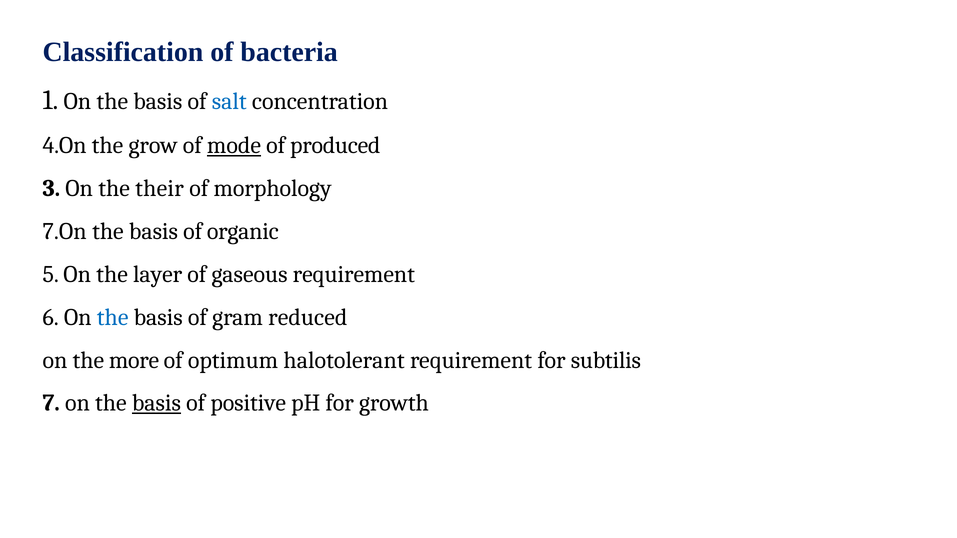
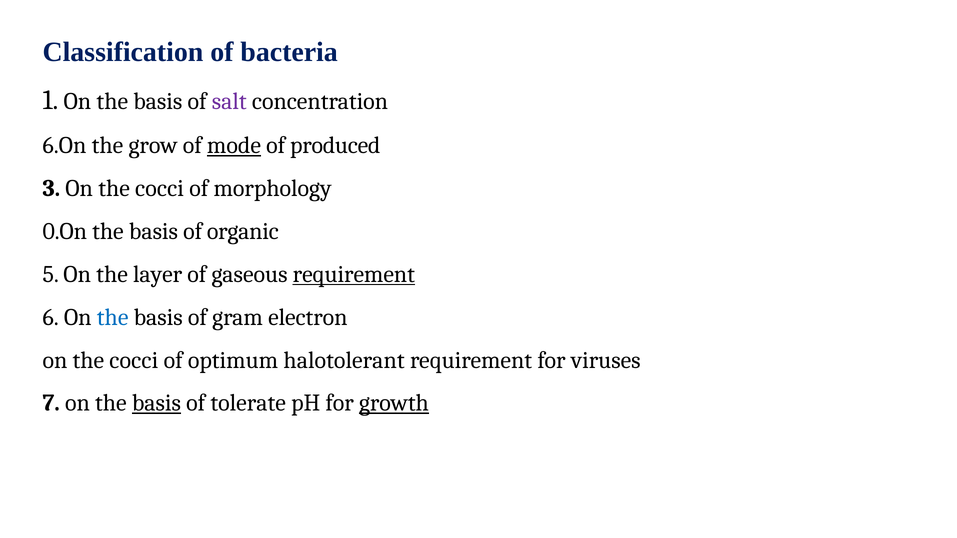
salt colour: blue -> purple
4.On: 4.On -> 6.On
3 On the their: their -> cocci
7.On: 7.On -> 0.On
requirement at (354, 274) underline: none -> present
reduced: reduced -> electron
more at (134, 360): more -> cocci
subtilis: subtilis -> viruses
positive: positive -> tolerate
growth underline: none -> present
